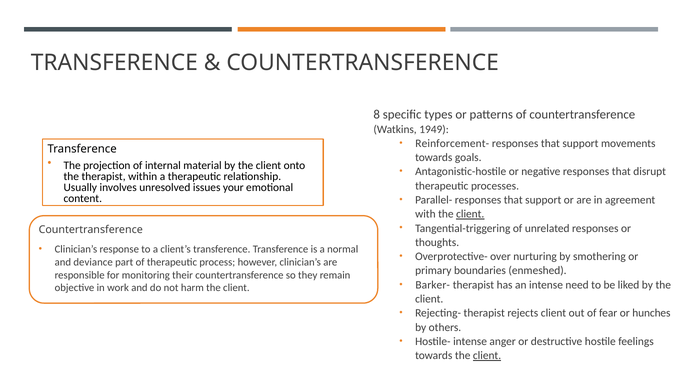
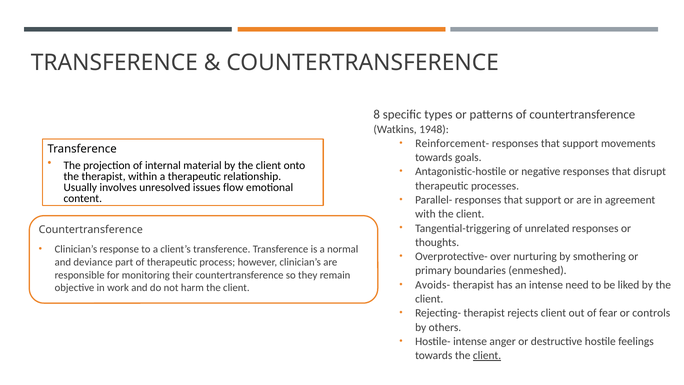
1949: 1949 -> 1948
your: your -> flow
client at (470, 214) underline: present -> none
Barker-: Barker- -> Avoids-
hunches: hunches -> controls
